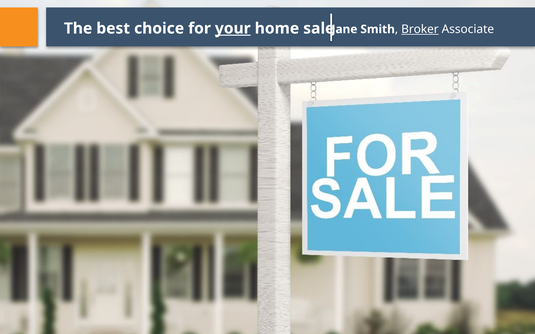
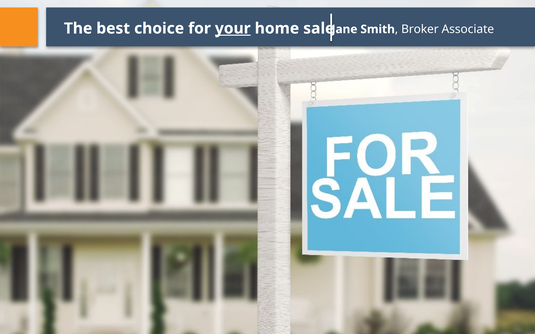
Broker underline: present -> none
